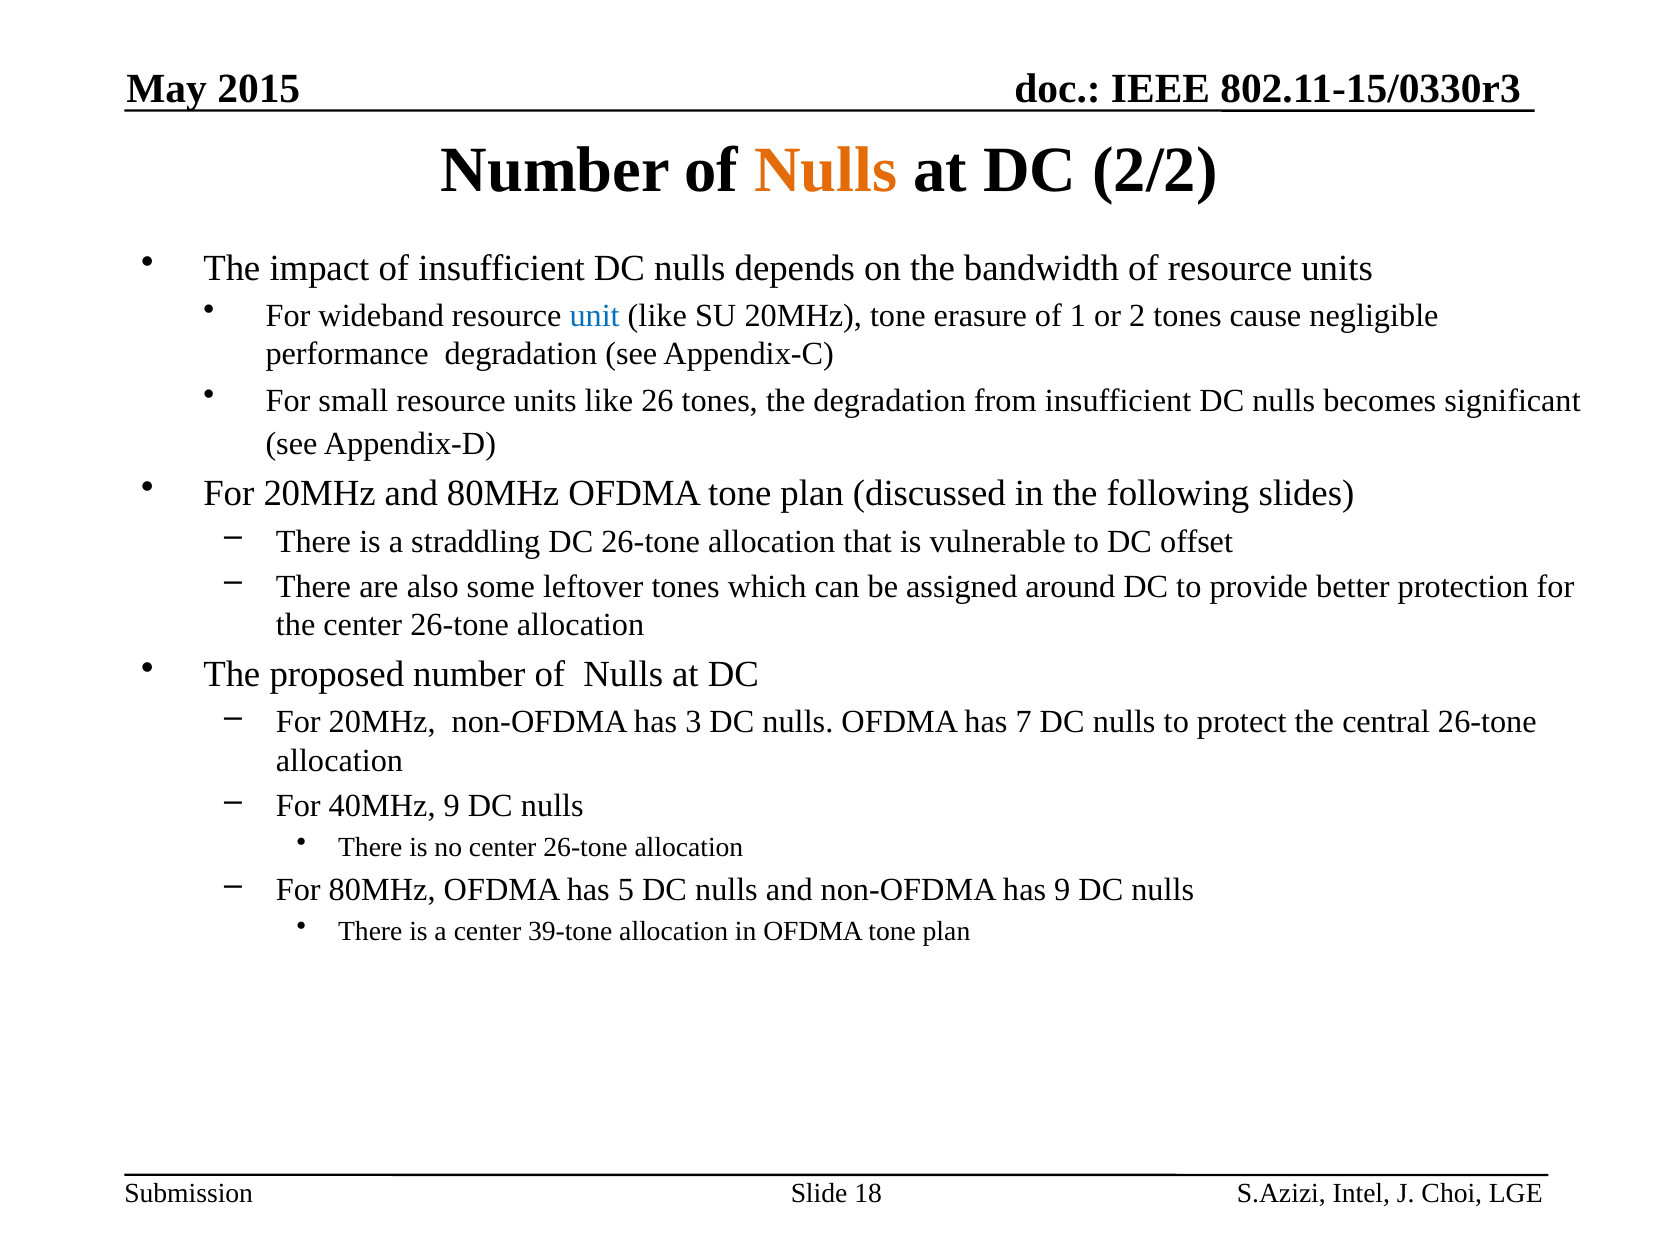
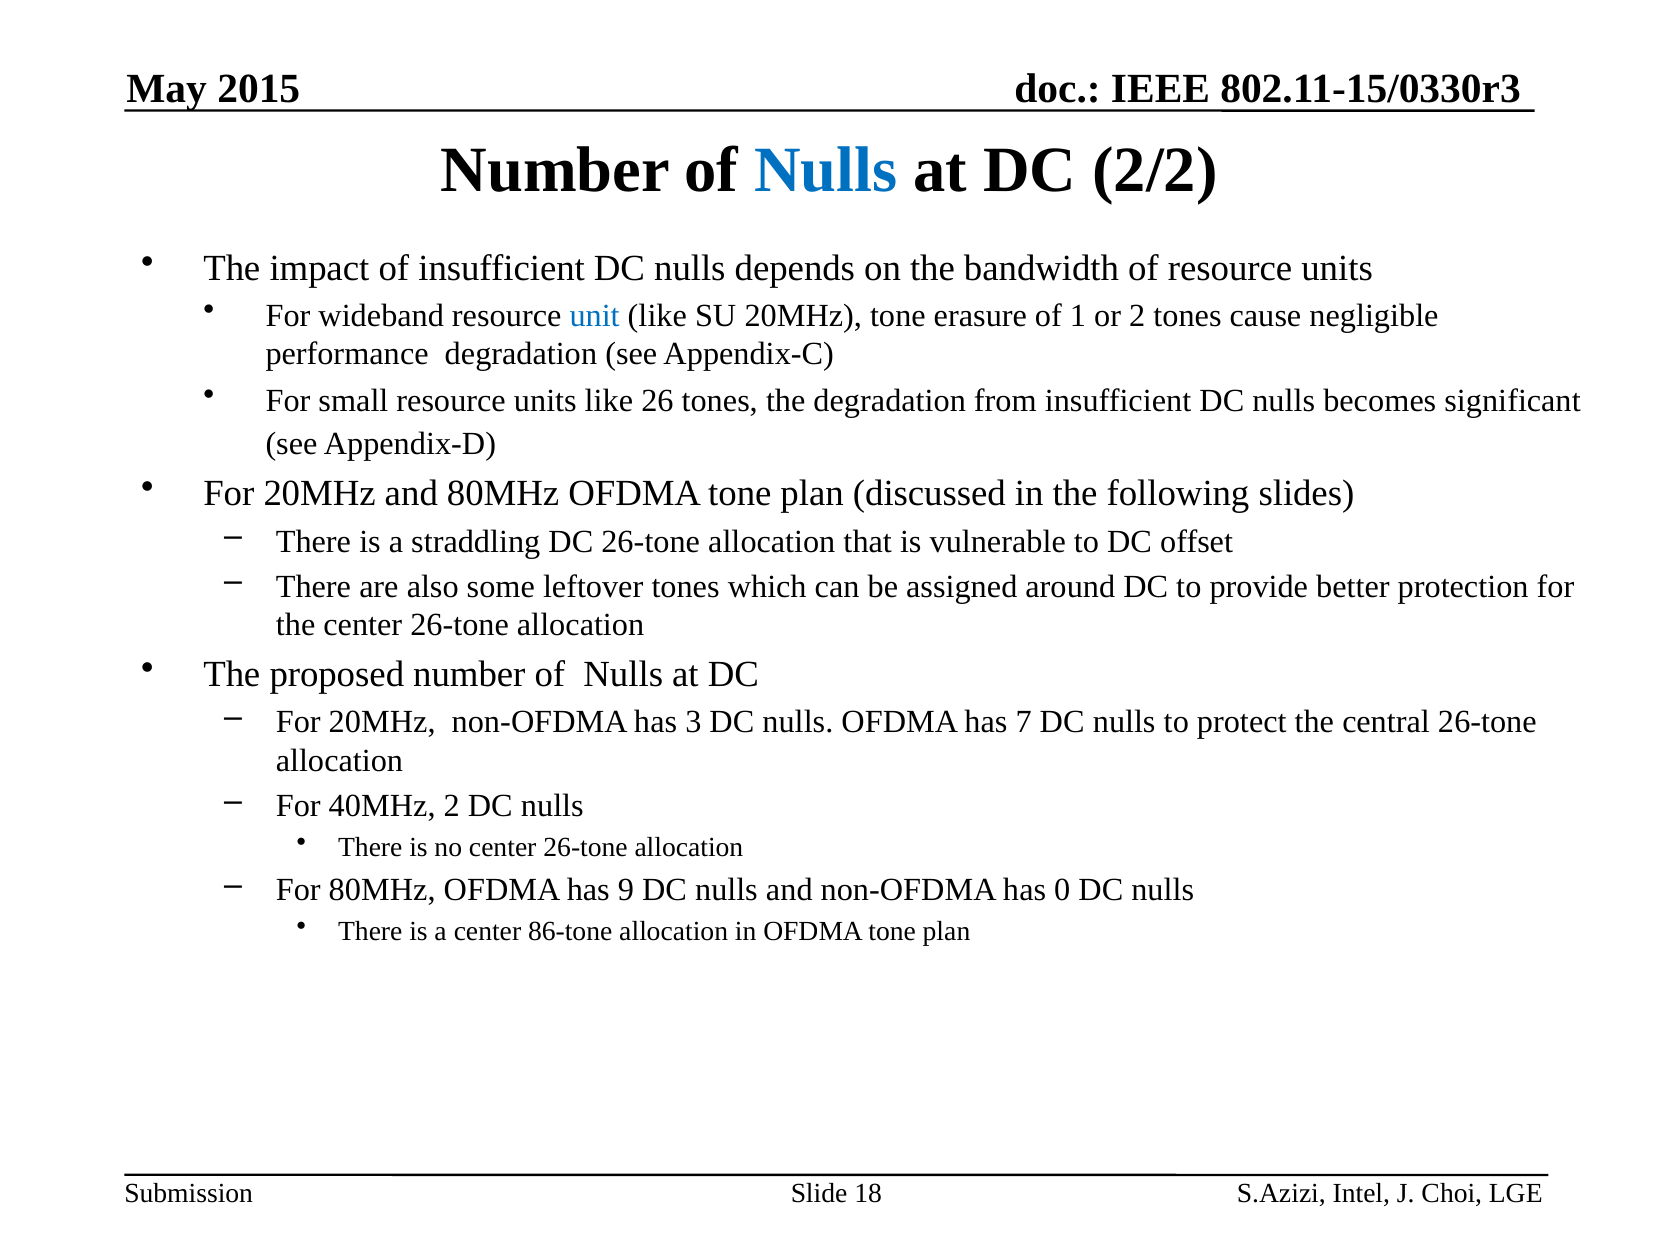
Nulls at (826, 170) colour: orange -> blue
40MHz 9: 9 -> 2
5: 5 -> 9
has 9: 9 -> 0
39-tone: 39-tone -> 86-tone
